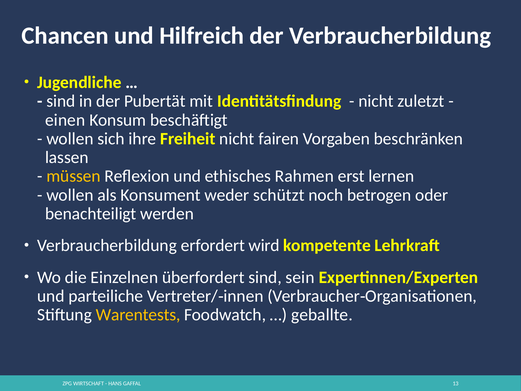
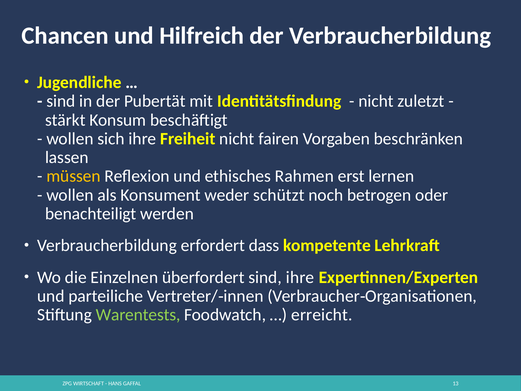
einen: einen -> stärkt
wird: wird -> dass
sind sein: sein -> ihre
Warentests colour: yellow -> light green
geballte: geballte -> erreicht
